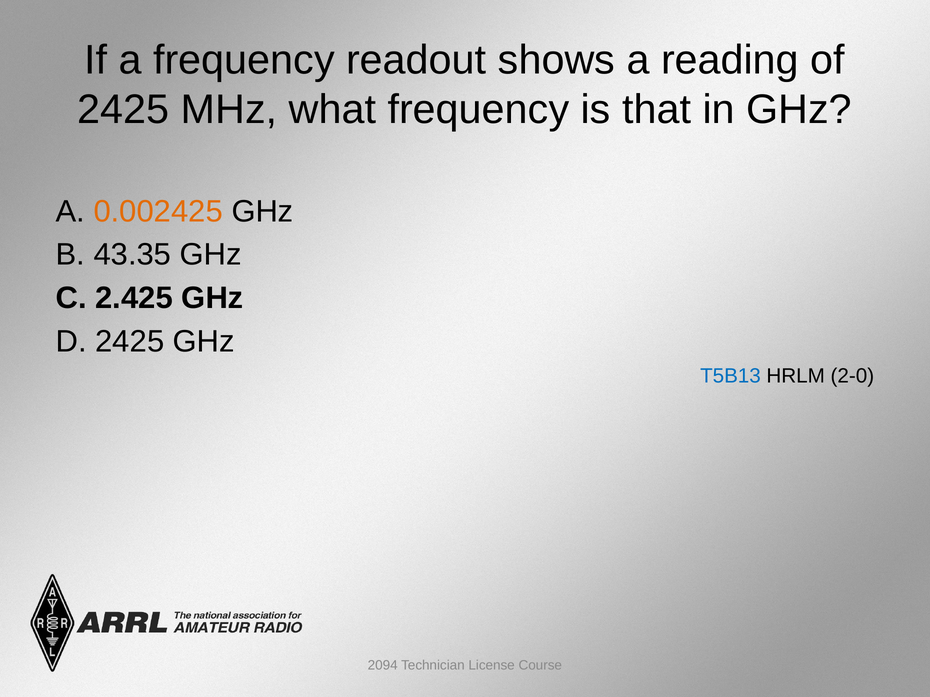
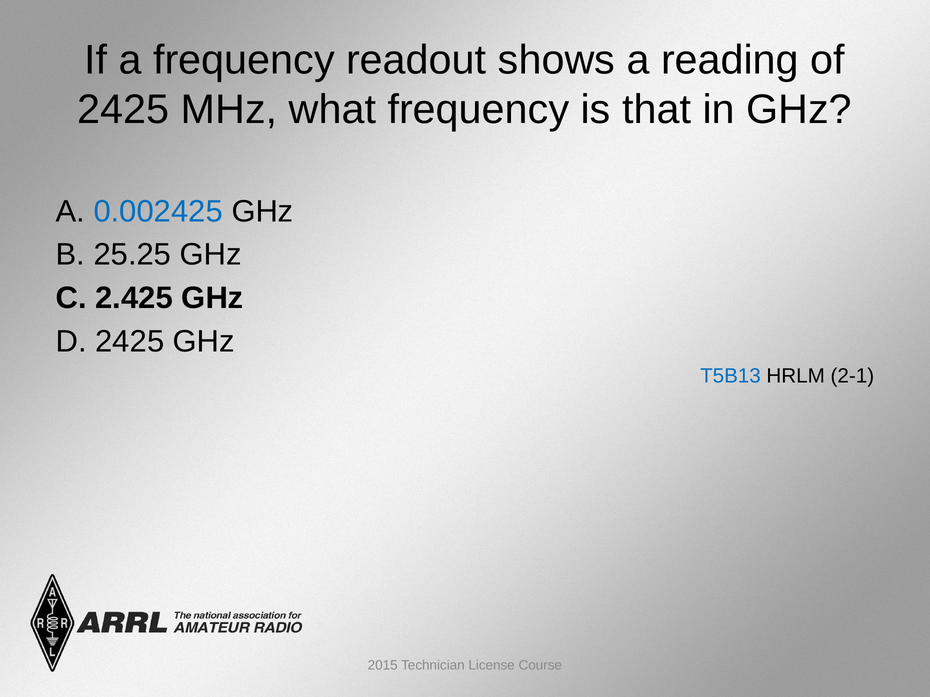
0.002425 colour: orange -> blue
43.35: 43.35 -> 25.25
2-0: 2-0 -> 2-1
2094: 2094 -> 2015
